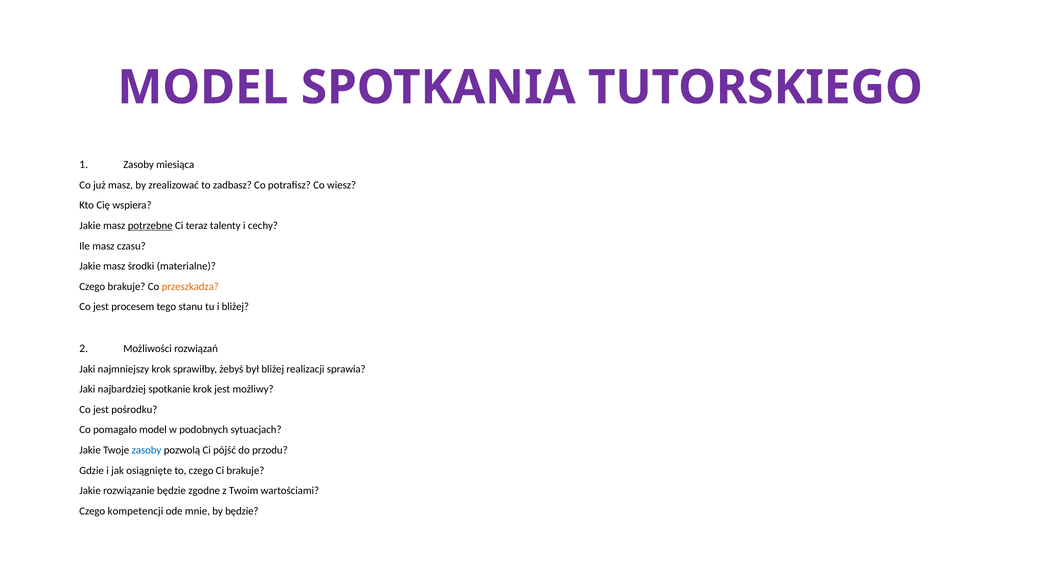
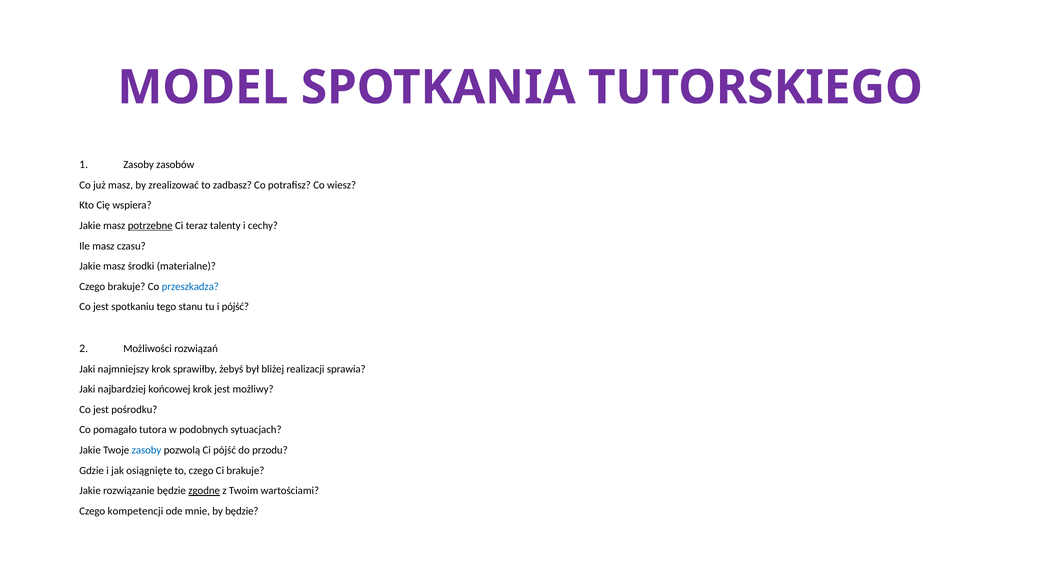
miesiąca: miesiąca -> zasobów
przeszkadza colour: orange -> blue
procesem: procesem -> spotkaniu
i bliżej: bliżej -> pójść
spotkanie: spotkanie -> końcowej
pomagało model: model -> tutora
zgodne underline: none -> present
